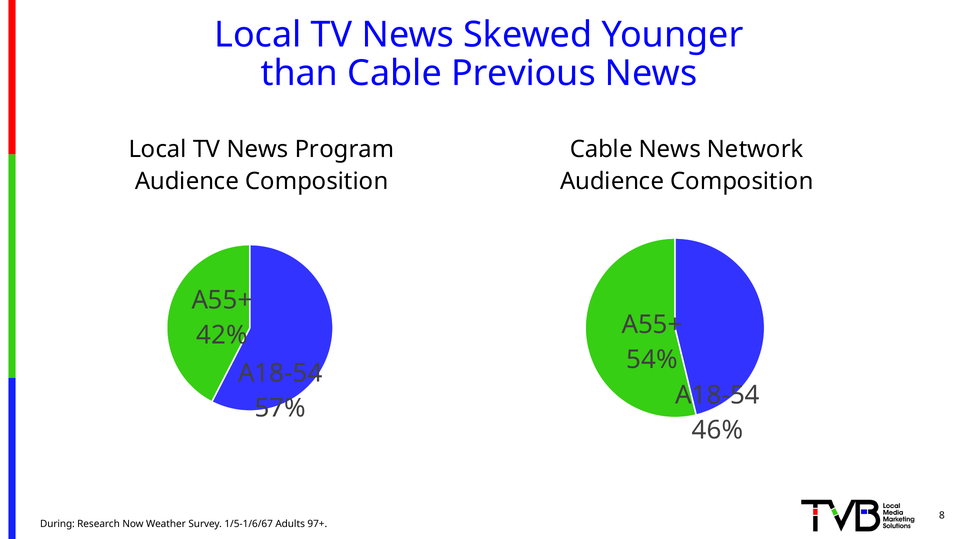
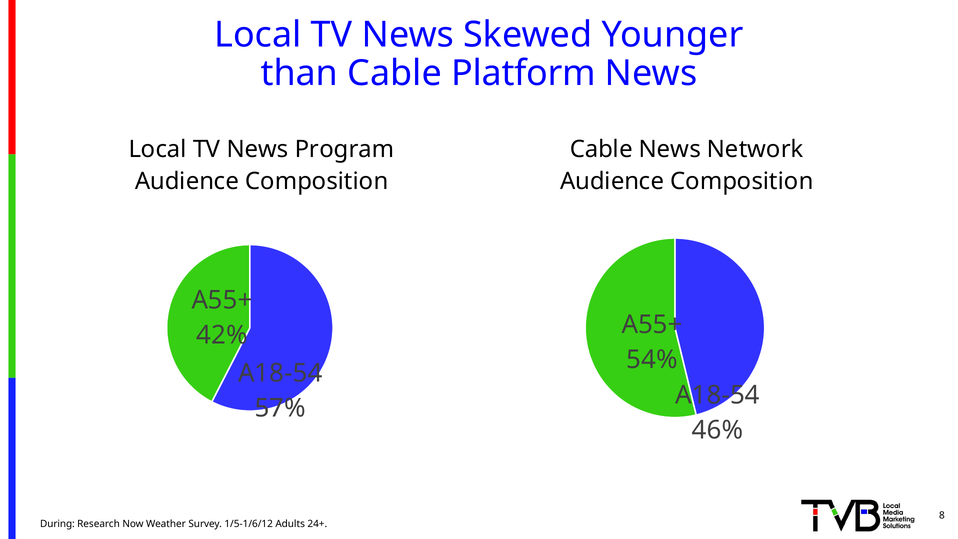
Previous: Previous -> Platform
1/5-1/6/67: 1/5-1/6/67 -> 1/5-1/6/12
97+: 97+ -> 24+
